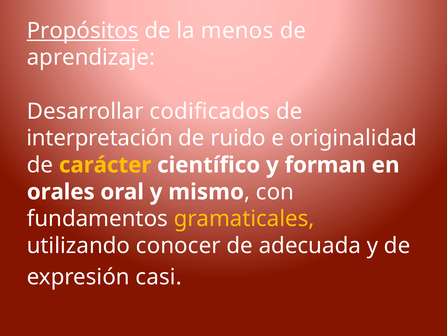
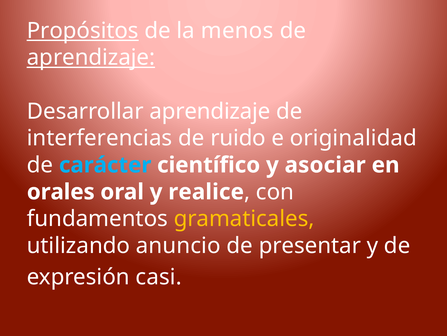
aprendizaje at (91, 57) underline: none -> present
Desarrollar codificados: codificados -> aprendizaje
interpretación: interpretación -> interferencias
carácter colour: yellow -> light blue
forman: forman -> asociar
mismo: mismo -> realice
conocer: conocer -> anuncio
adecuada: adecuada -> presentar
